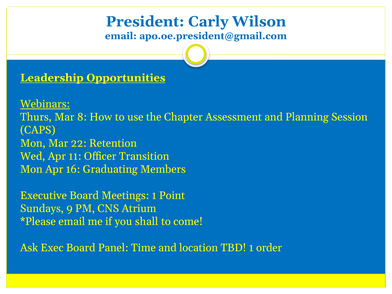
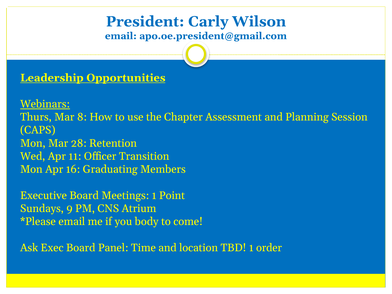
22: 22 -> 28
shall: shall -> body
